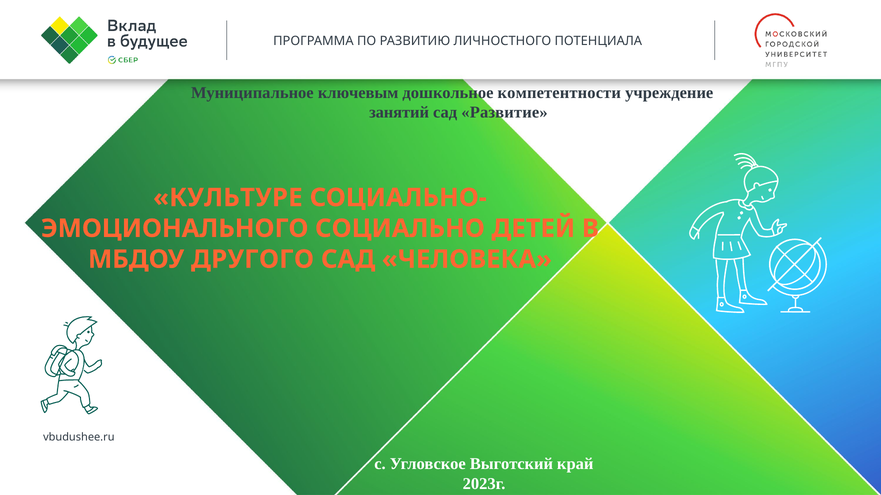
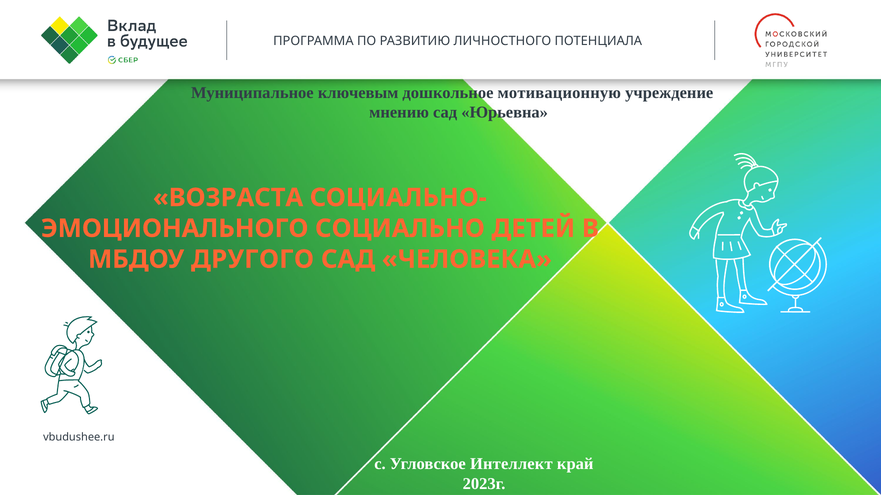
компетентности: компетентности -> мотивационную
занятий: занятий -> мнению
Развитие: Развитие -> Юрьевна
КУЛЬТУРЕ: КУЛЬТУРЕ -> ВОЗРАСТА
Выготский: Выготский -> Интеллект
